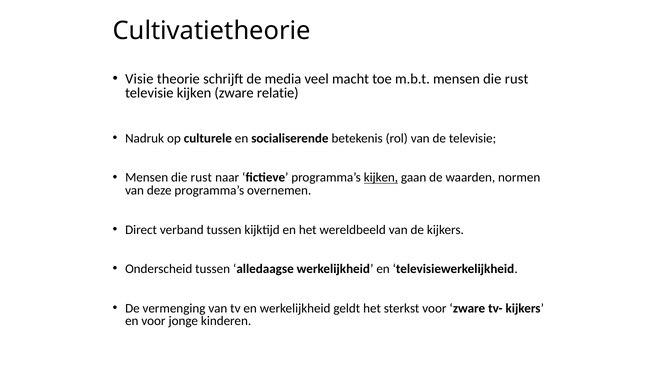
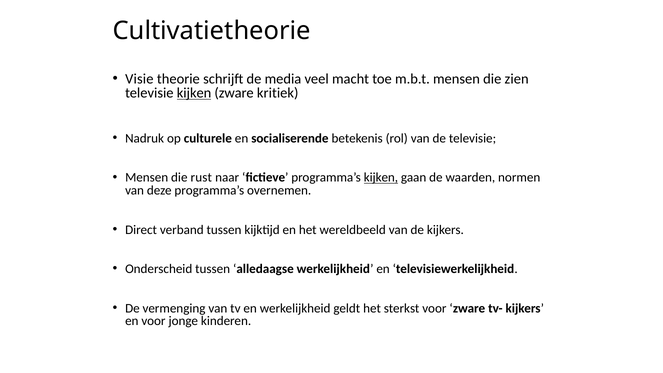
m.b.t mensen die rust: rust -> zien
kijken at (194, 93) underline: none -> present
relatie: relatie -> kritiek
